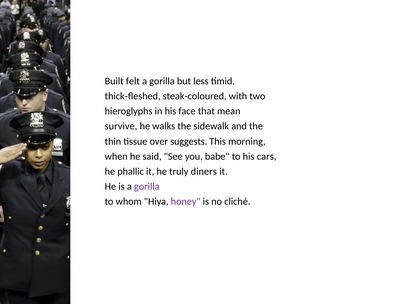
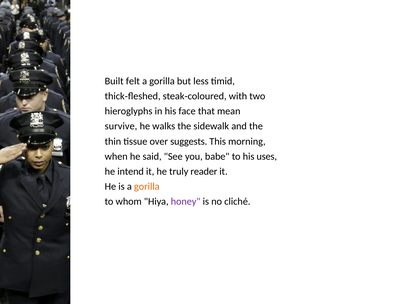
cars: cars -> uses
phallic: phallic -> intend
diners: diners -> reader
gorilla at (147, 187) colour: purple -> orange
